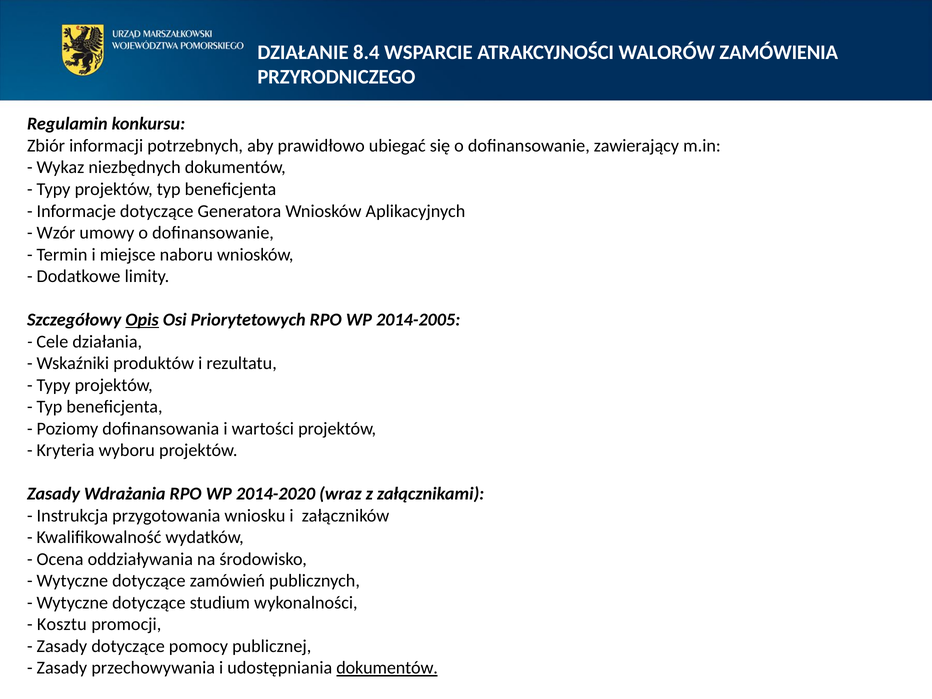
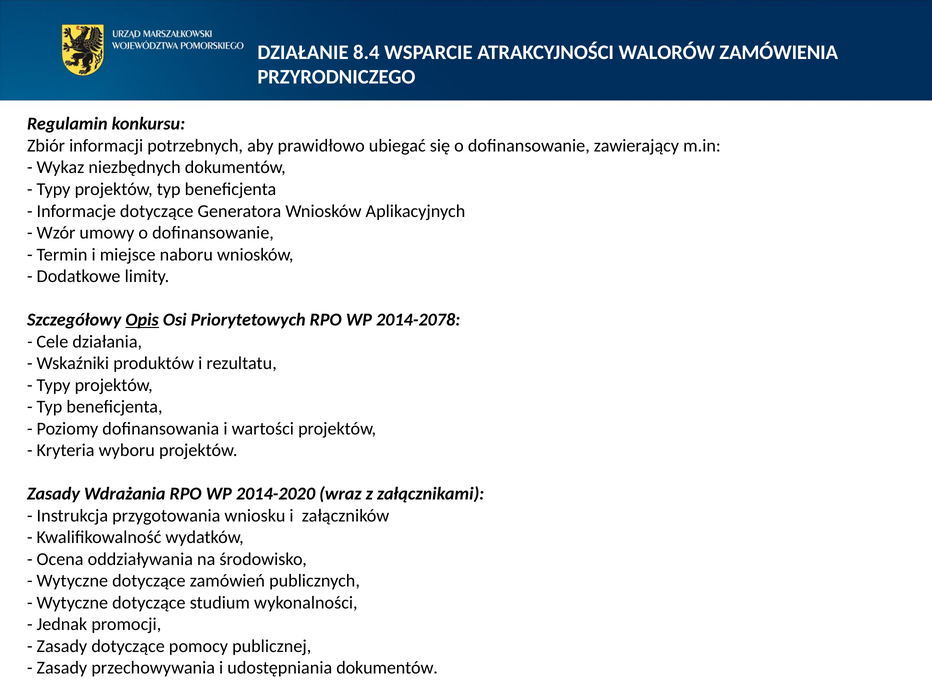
2014-2005: 2014-2005 -> 2014-2078
Kosztu: Kosztu -> Jednak
dokumentów at (387, 668) underline: present -> none
